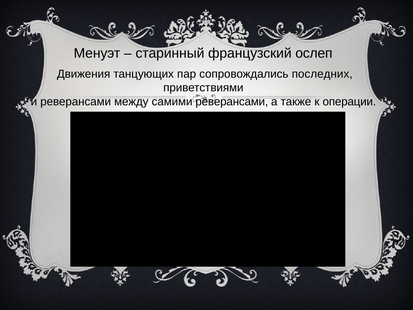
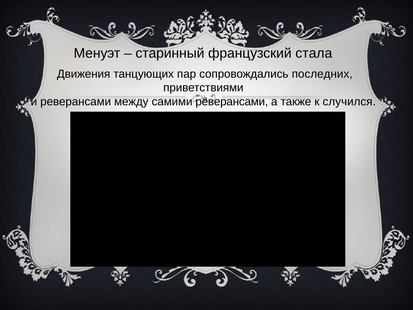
ослеп: ослеп -> стала
операции: операции -> случился
